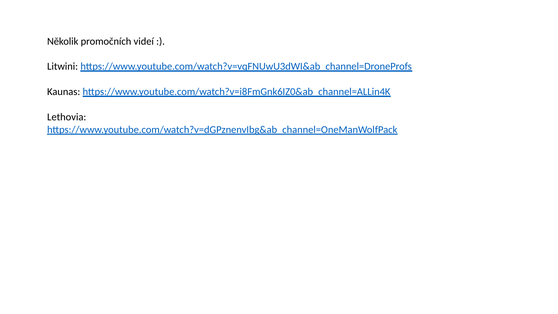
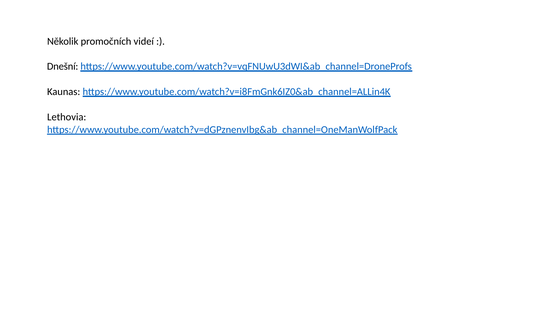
Litwini: Litwini -> Dnešní
